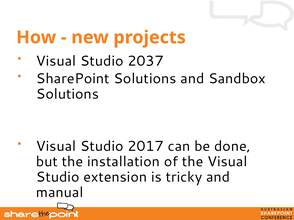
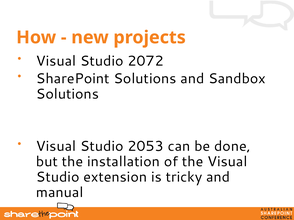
2037: 2037 -> 2072
2017: 2017 -> 2053
